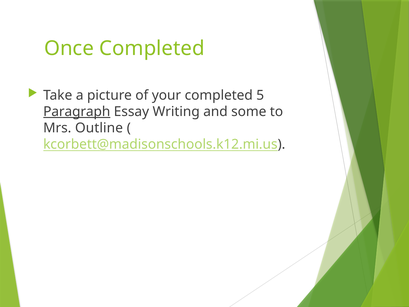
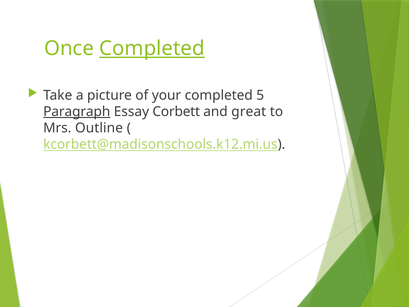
Completed at (152, 48) underline: none -> present
Writing: Writing -> Corbett
some: some -> great
